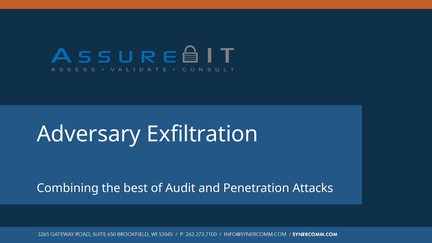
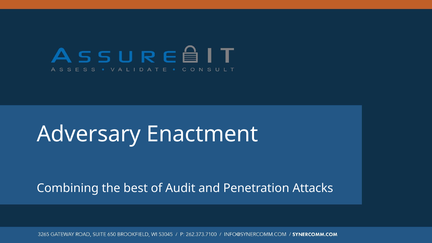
Exfiltration: Exfiltration -> Enactment
